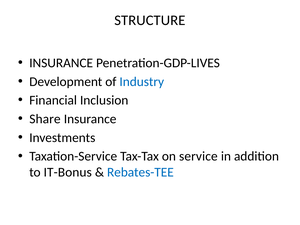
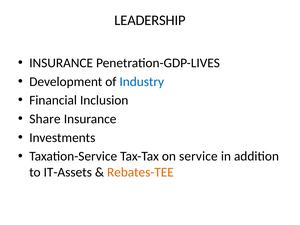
STRUCTURE: STRUCTURE -> LEADERSHIP
IT-Bonus: IT-Bonus -> IT-Assets
Rebates-TEE colour: blue -> orange
